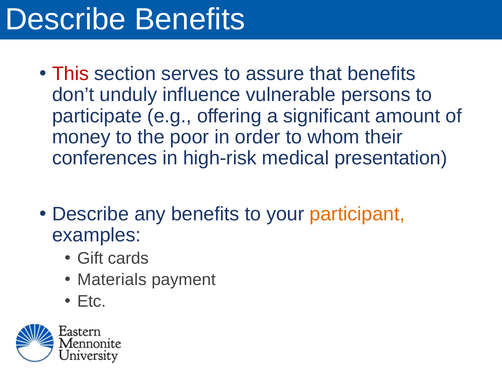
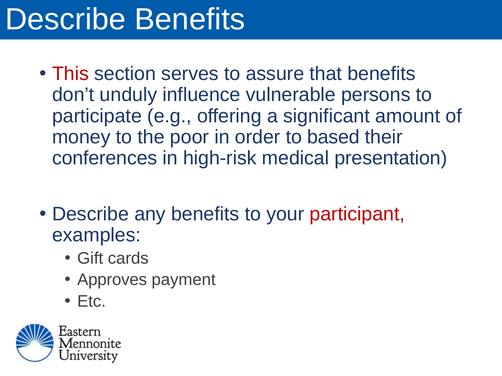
whom: whom -> based
participant colour: orange -> red
Materials: Materials -> Approves
